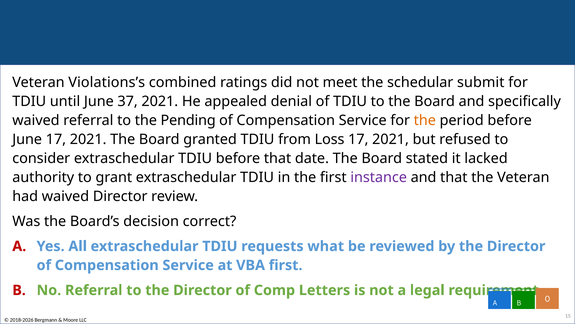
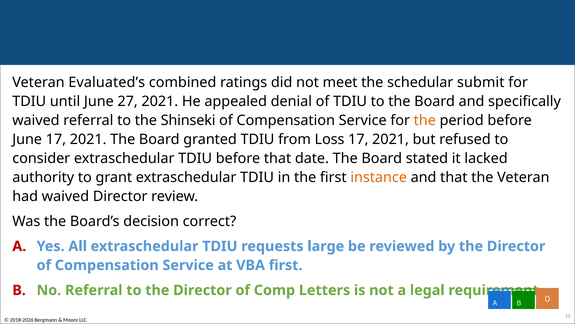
Violations’s: Violations’s -> Evaluated’s
37: 37 -> 27
Pending: Pending -> Shinseki
instance colour: purple -> orange
what: what -> large
